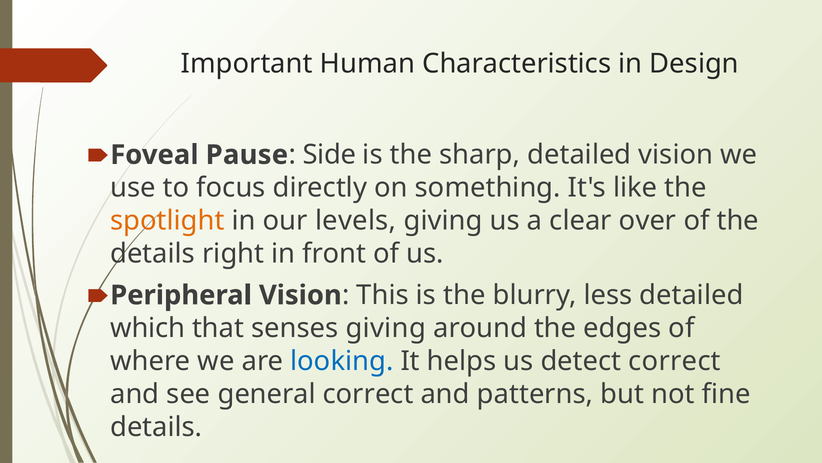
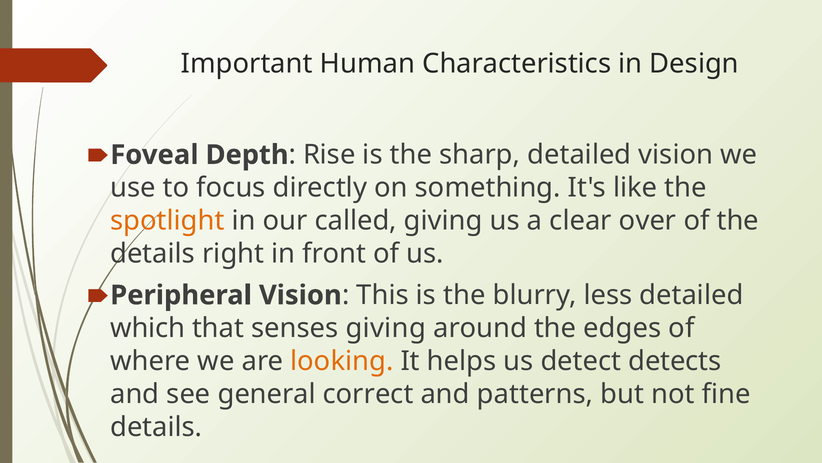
Pause: Pause -> Depth
Side: Side -> Rise
levels: levels -> called
looking colour: blue -> orange
detect correct: correct -> detects
